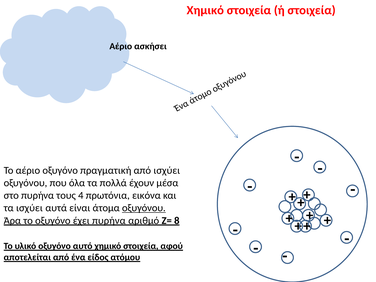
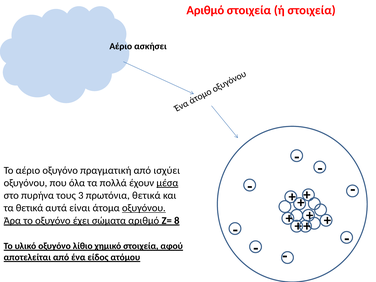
Χημικό at (205, 10): Χημικό -> Αριθμό
μέσα underline: none -> present
4: 4 -> 3
πρωτόνια εικόνα: εικόνα -> θετικά
τα ισχύει: ισχύει -> θετικά
έχει πυρήνα: πυρήνα -> σώματα
αυτό: αυτό -> λίθιο
